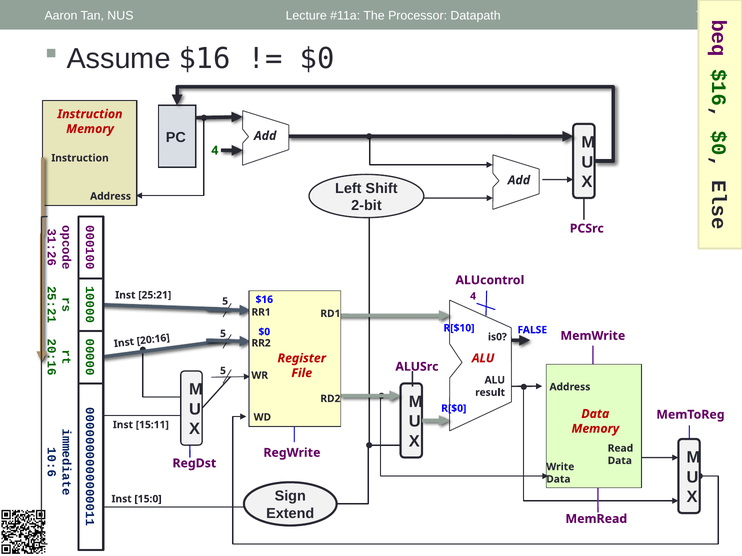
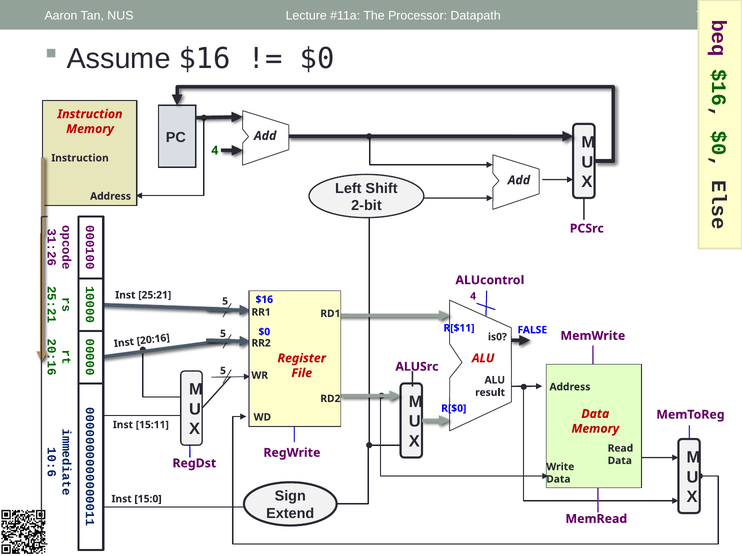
R[$10: R[$10 -> R[$11
